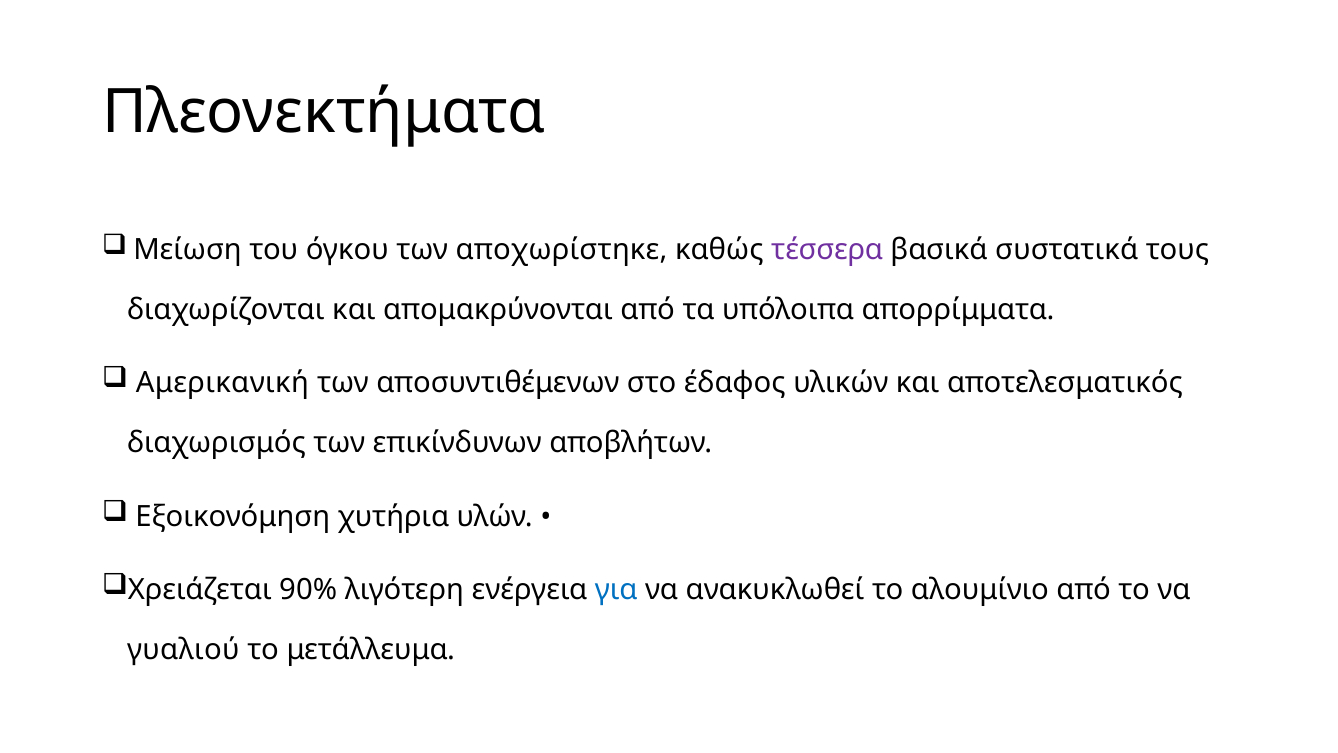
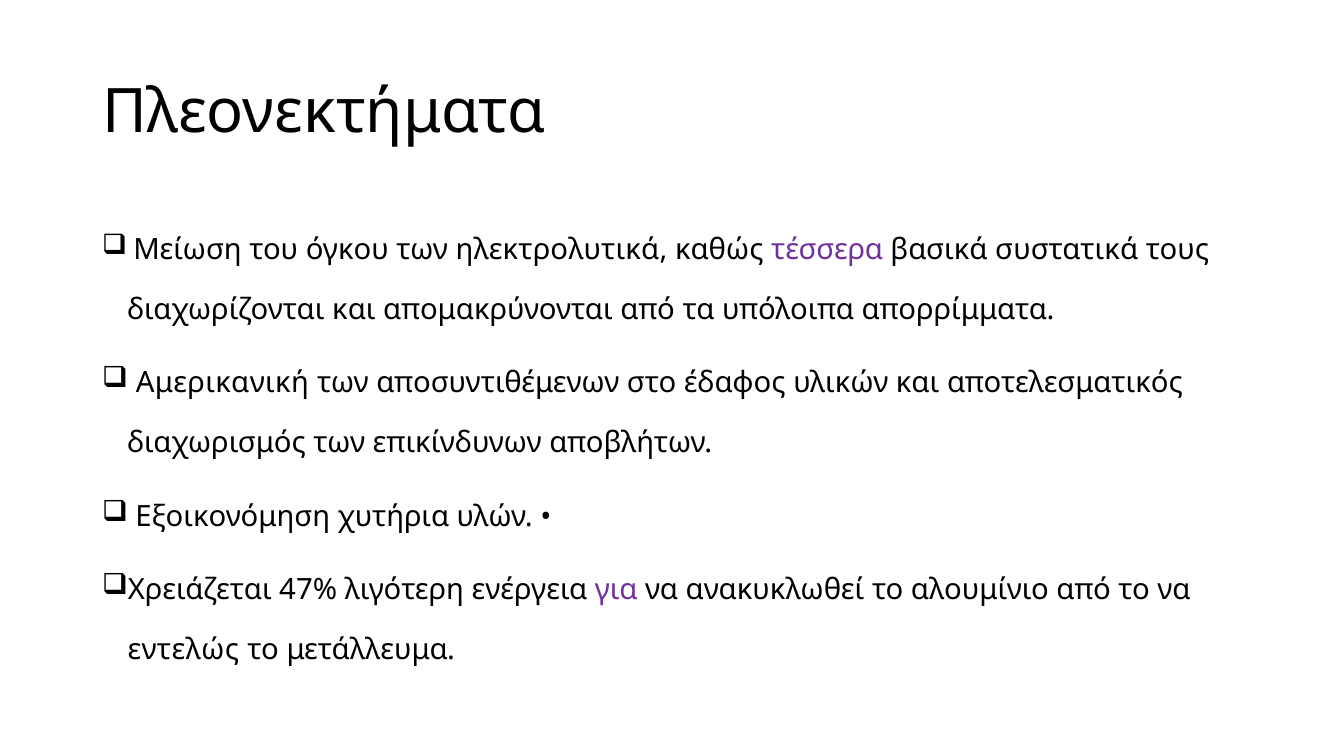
αποχωρίστηκε: αποχωρίστηκε -> ηλεκτρολυτικά
90%: 90% -> 47%
για colour: blue -> purple
γυαλιού: γυαλιού -> εντελώς
